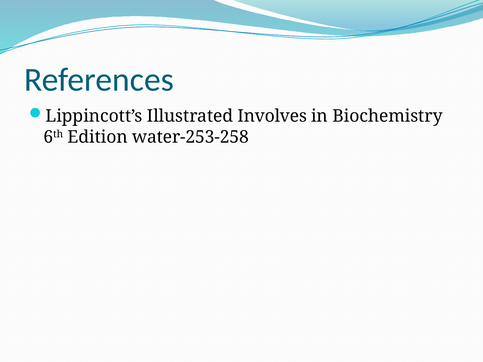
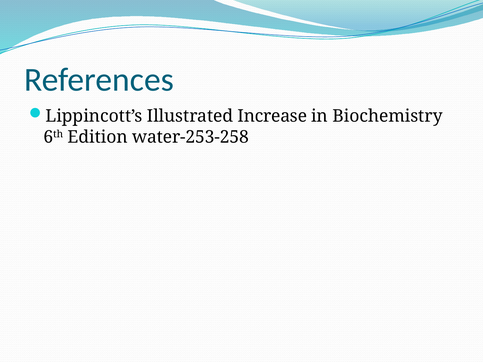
Involves: Involves -> Increase
